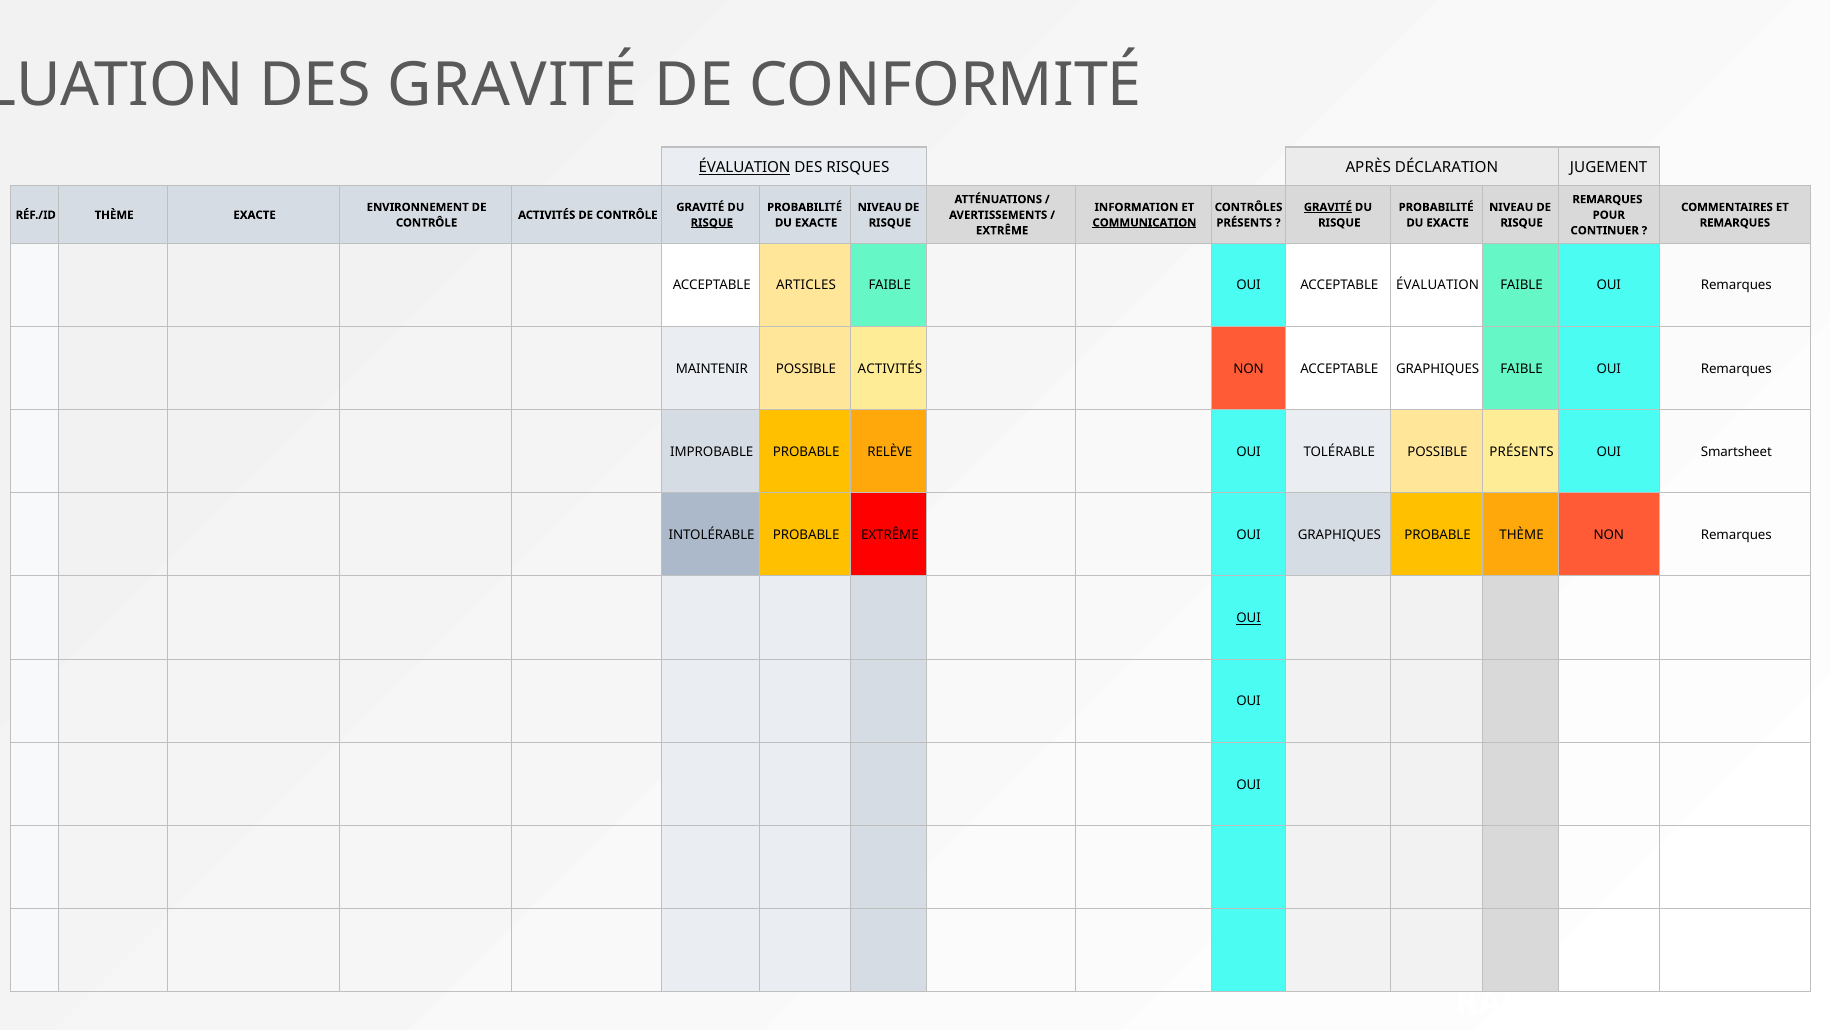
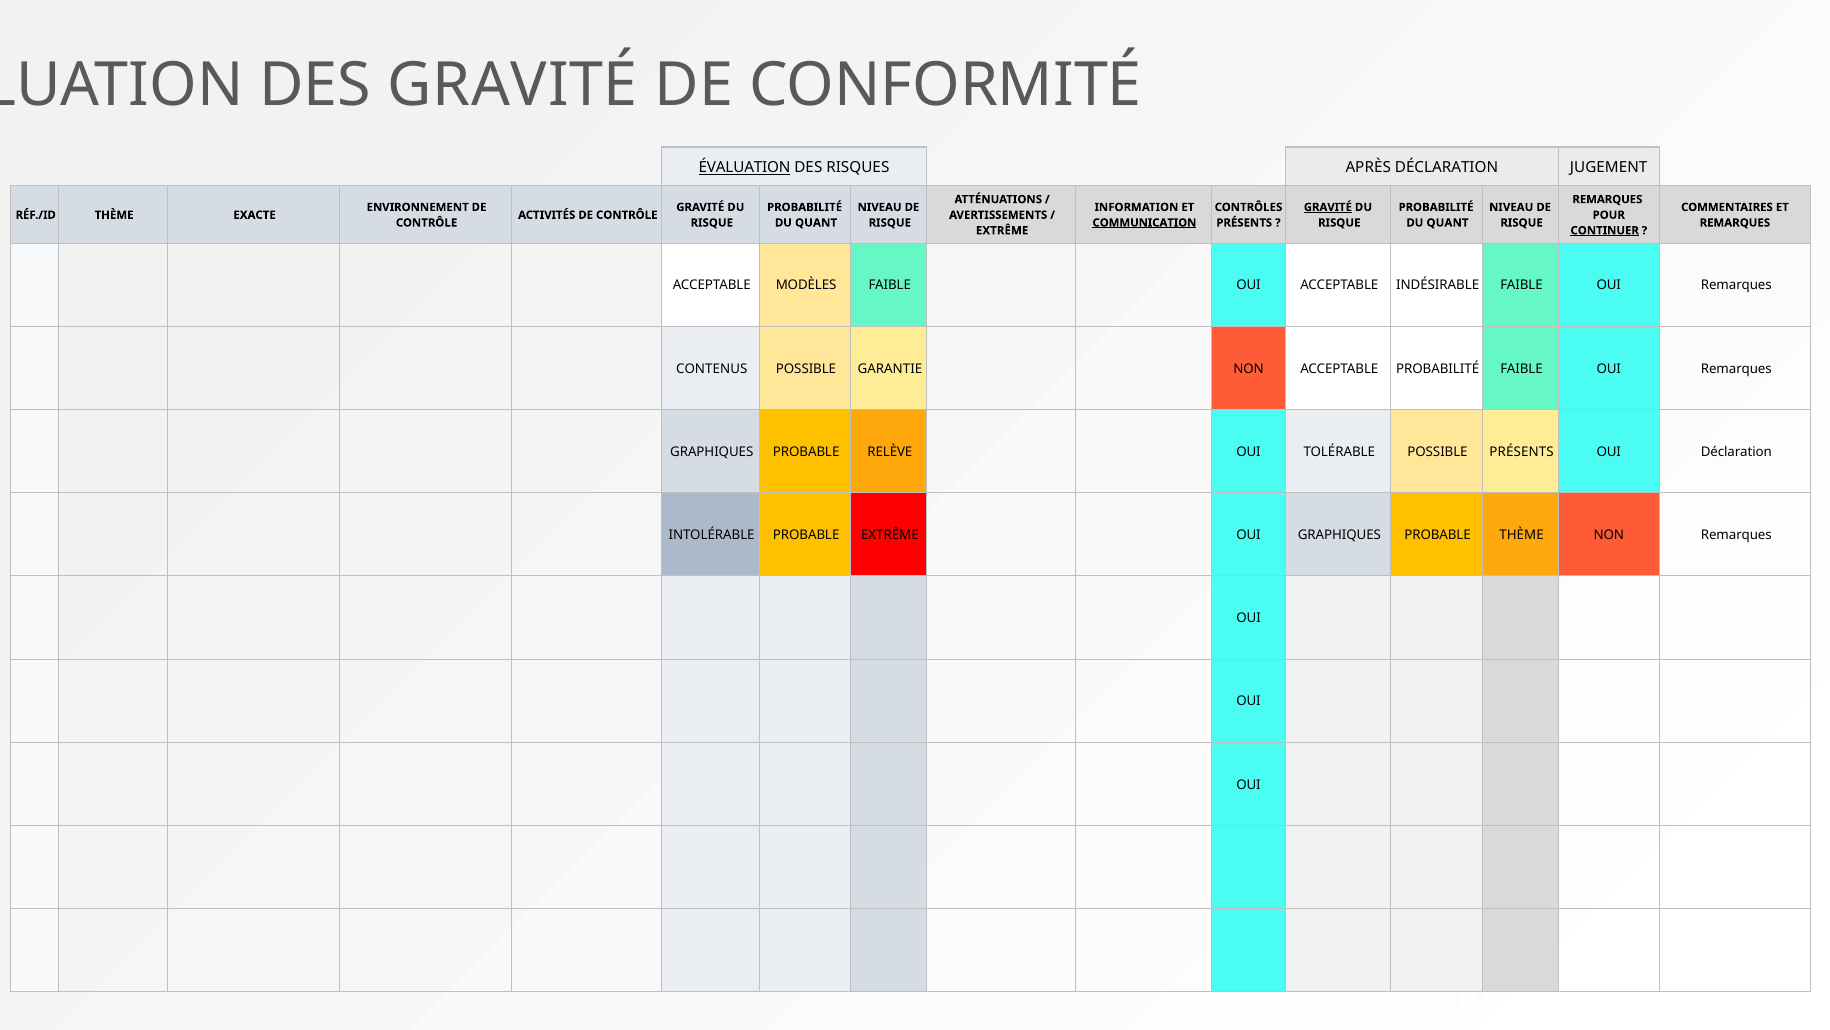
RISQUE at (712, 223) underline: present -> none
EXACTE at (816, 223): EXACTE -> QUANT
EXACTE at (1448, 223): EXACTE -> QUANT
CONTINUER underline: none -> present
ARTICLES: ARTICLES -> MODÈLES
ACCEPTABLE ÉVALUATION: ÉVALUATION -> INDÉSIRABLE
MAINTENIR: MAINTENIR -> CONTENUS
POSSIBLE ACTIVITÉS: ACTIVITÉS -> GARANTIE
ACCEPTABLE GRAPHIQUES: GRAPHIQUES -> PROBABILITÉ
IMPROBABLE at (712, 452): IMPROBABLE -> GRAPHIQUES
OUI Smartsheet: Smartsheet -> Déclaration
OUI at (1249, 618) underline: present -> none
